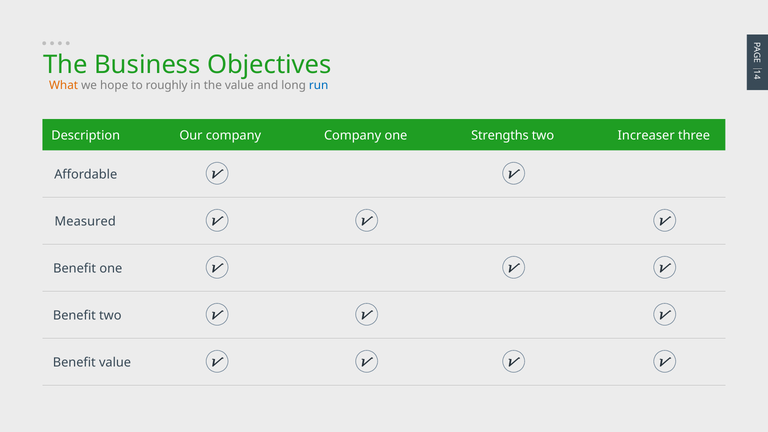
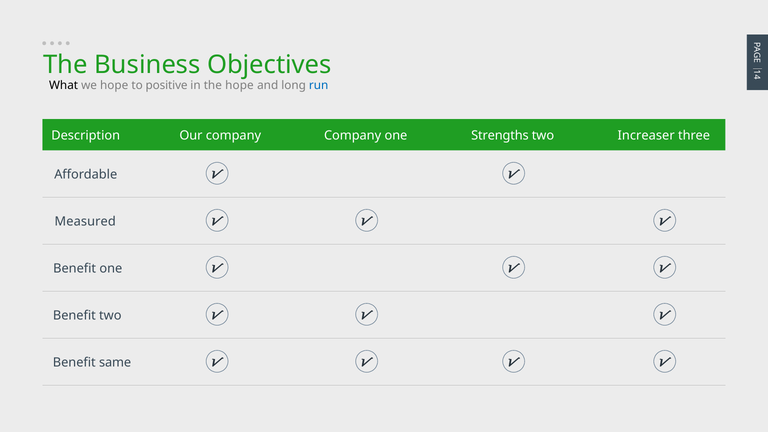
What colour: orange -> black
roughly: roughly -> positive
the value: value -> hope
Benefit value: value -> same
